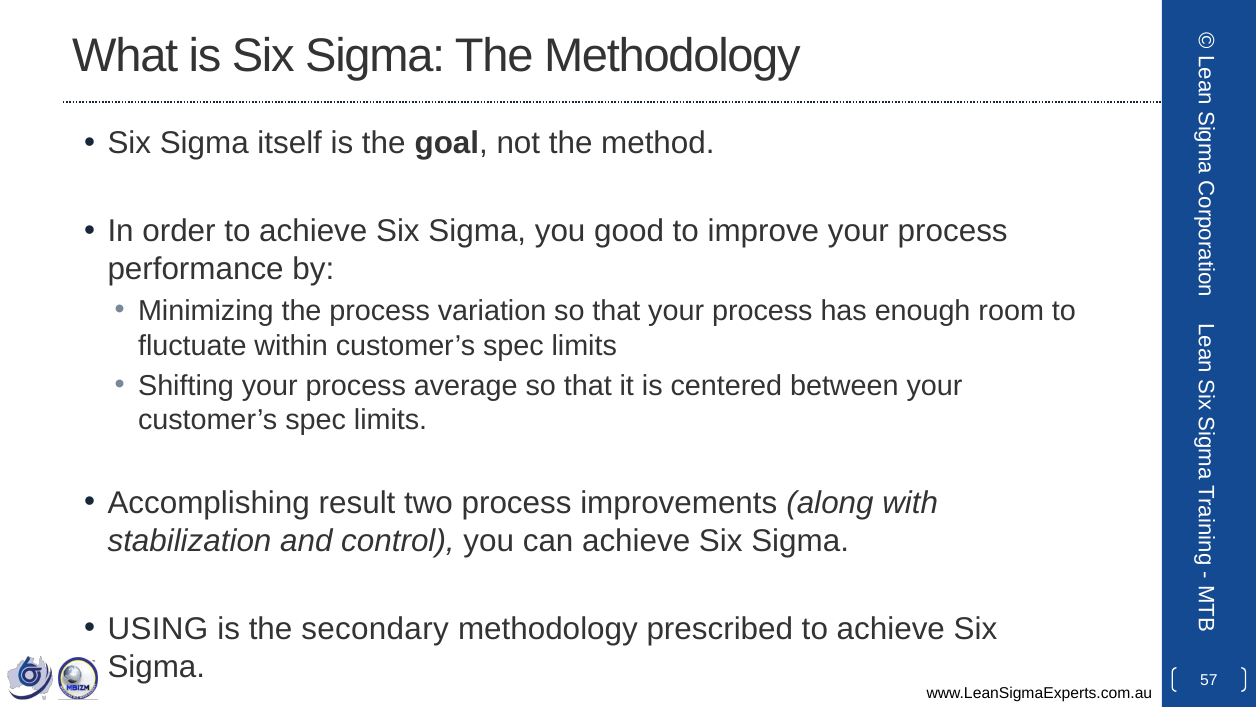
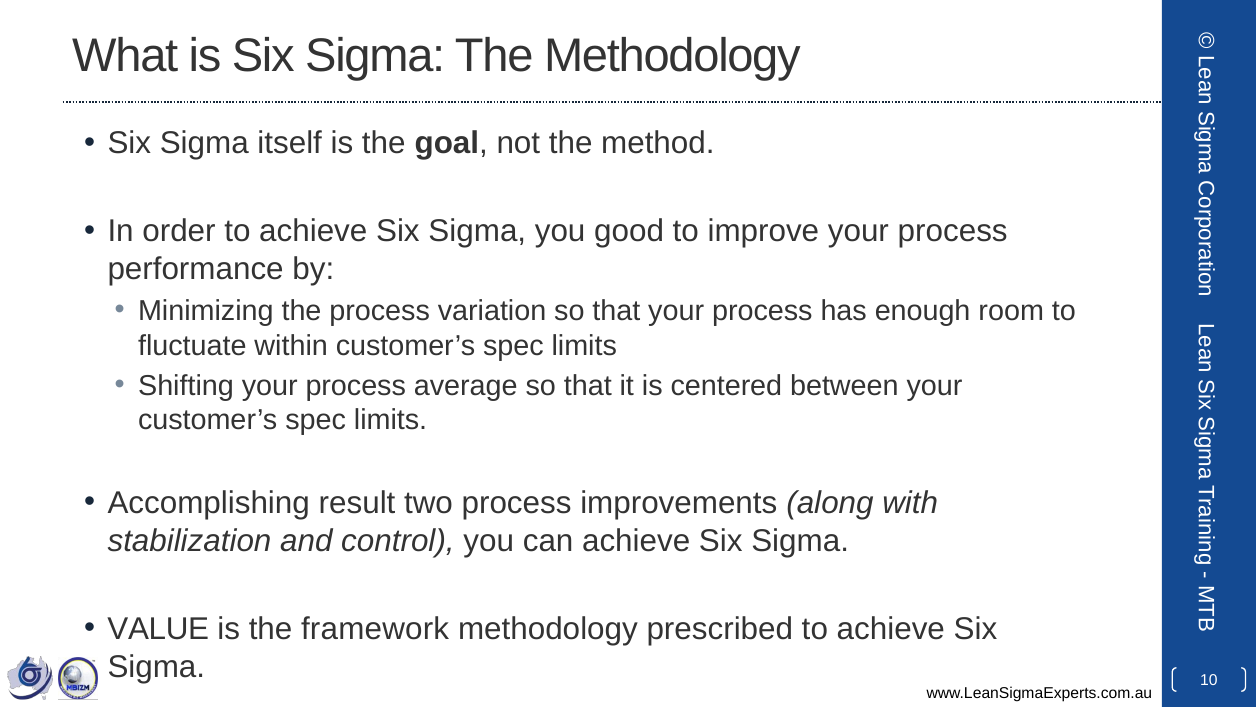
USING: USING -> VALUE
secondary: secondary -> framework
57: 57 -> 10
